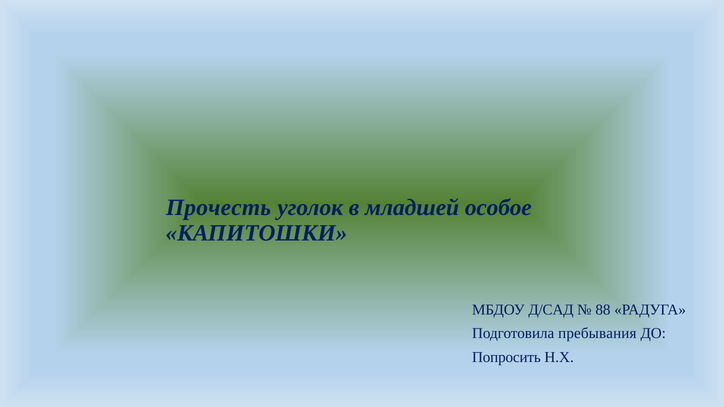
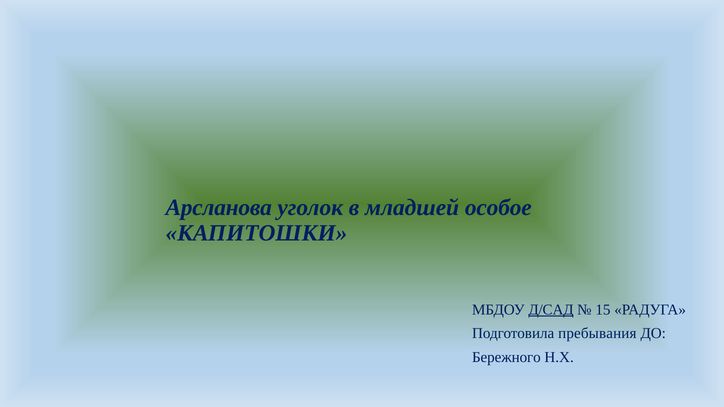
Прочесть: Прочесть -> Арсланова
Д/САД underline: none -> present
88: 88 -> 15
Попросить: Попросить -> Бережного
